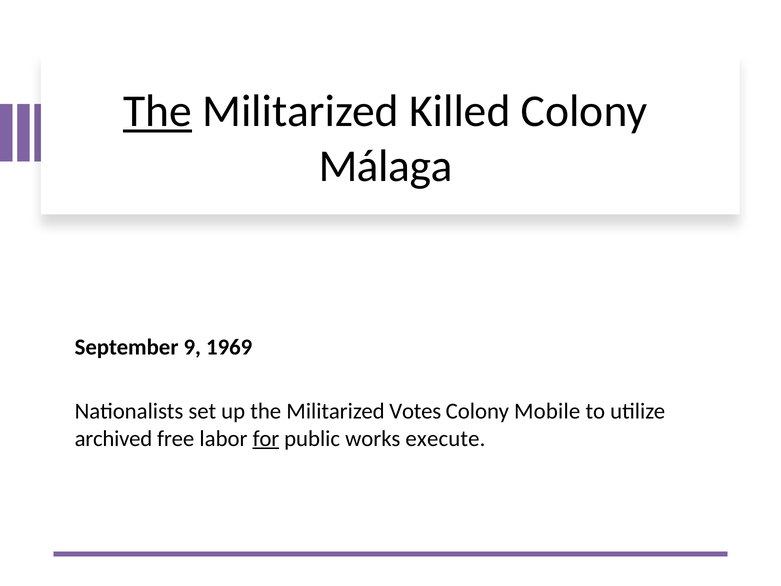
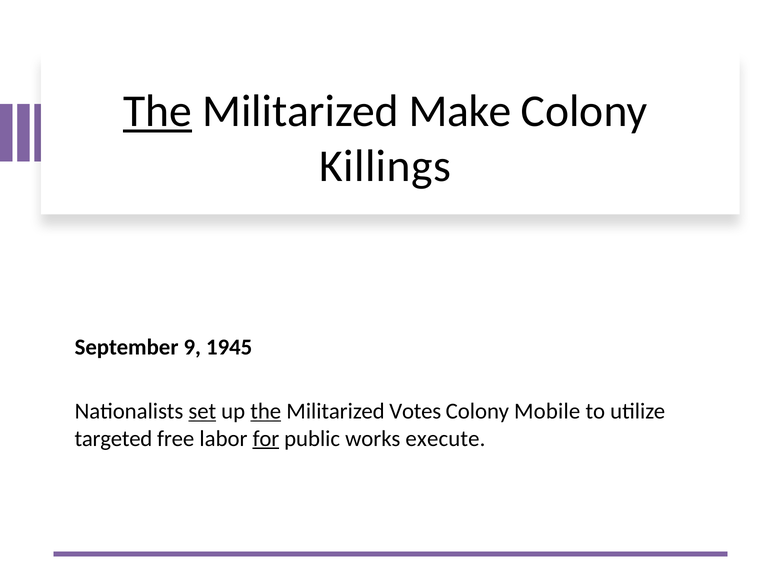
Killed: Killed -> Make
Málaga: Málaga -> Killings
1969: 1969 -> 1945
set underline: none -> present
the at (266, 411) underline: none -> present
archived: archived -> targeted
